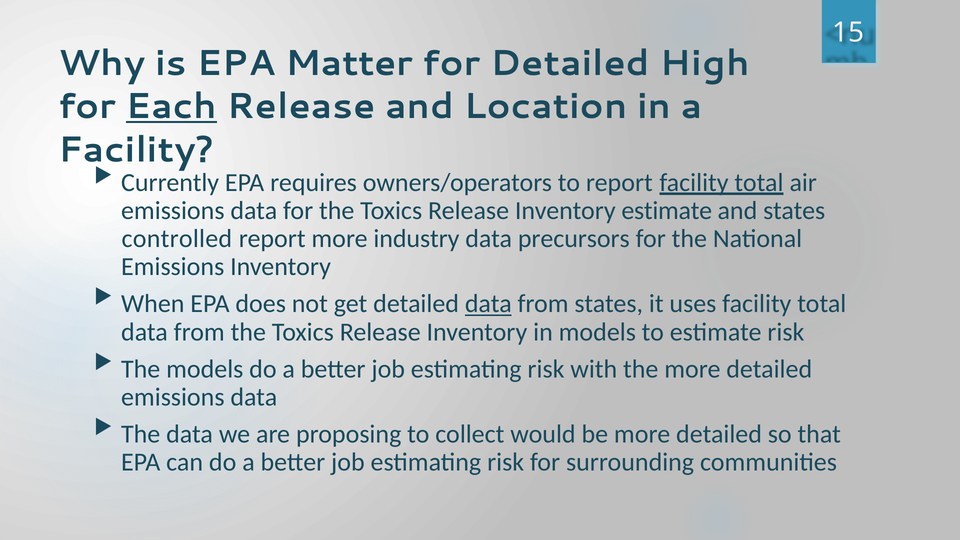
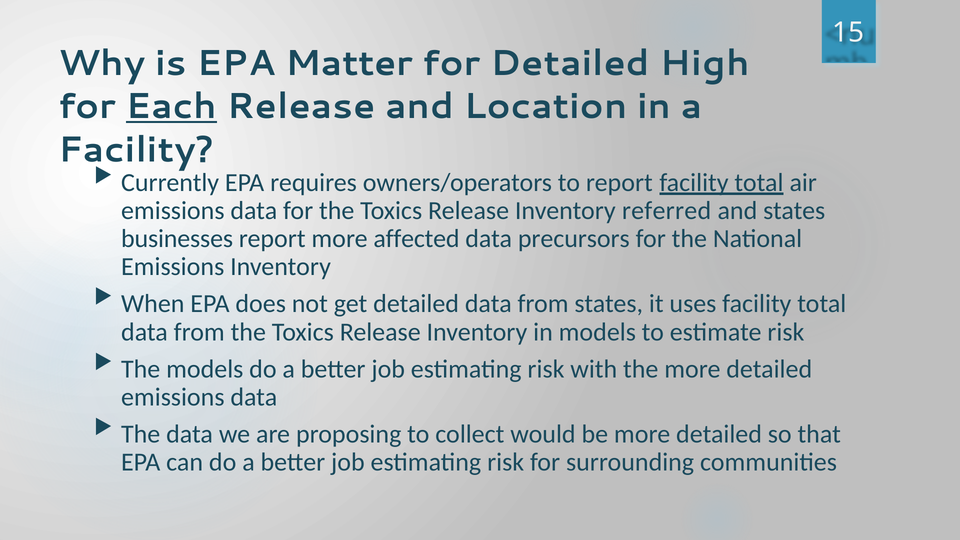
Inventory estimate: estimate -> referred
controlled: controlled -> businesses
industry: industry -> affected
data at (488, 304) underline: present -> none
